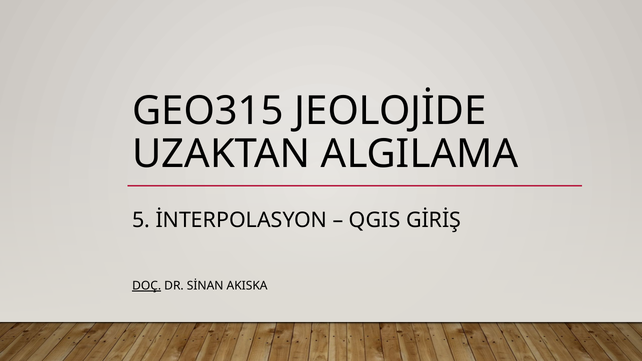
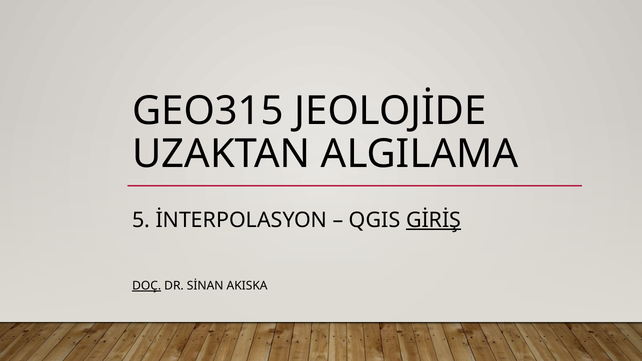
GİRİŞ underline: none -> present
